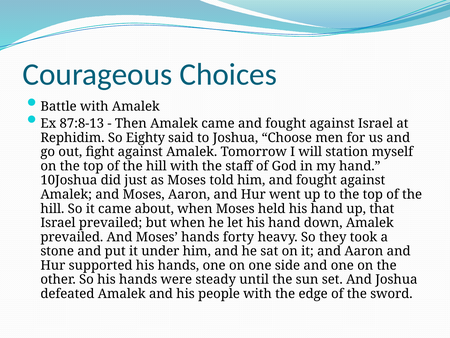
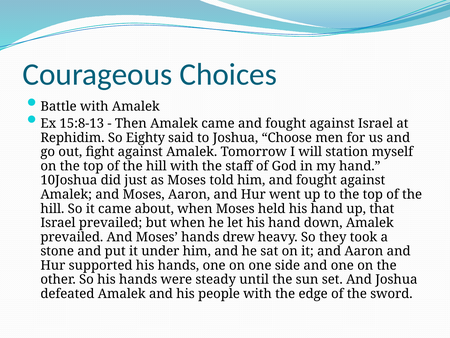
87:8-13: 87:8-13 -> 15:8-13
forty: forty -> drew
